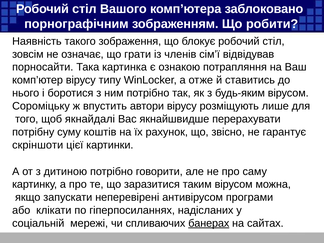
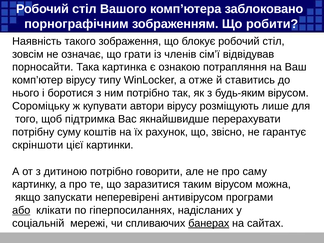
впустить: впустить -> купувати
якнайдалі: якнайдалі -> підтримка
або underline: none -> present
